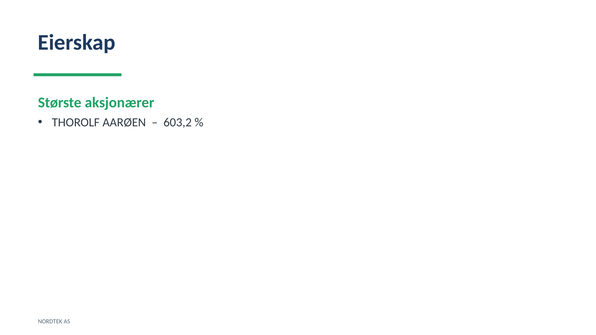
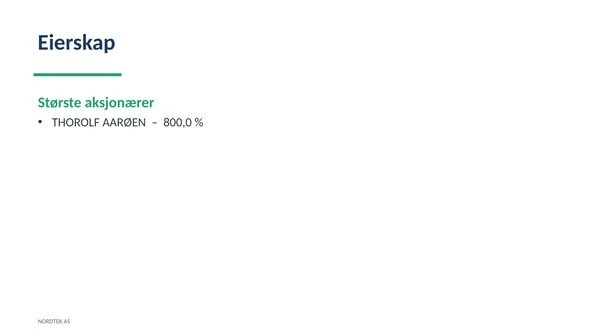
603,2: 603,2 -> 800,0
